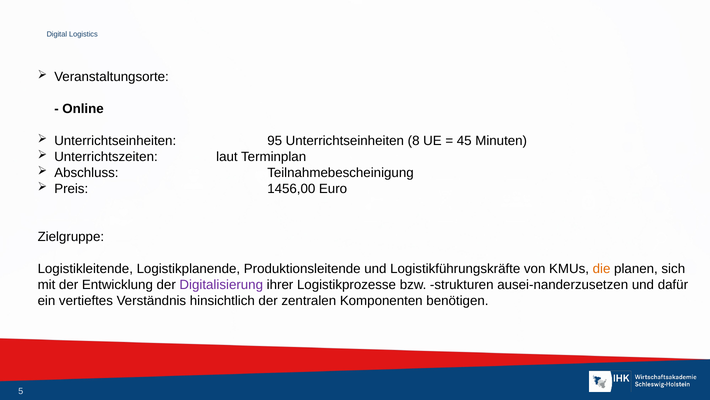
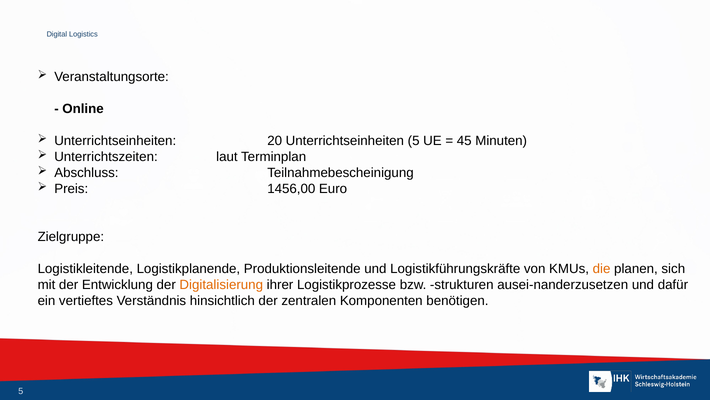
95: 95 -> 20
Unterrichtseinheiten 8: 8 -> 5
Digitalisierung colour: purple -> orange
